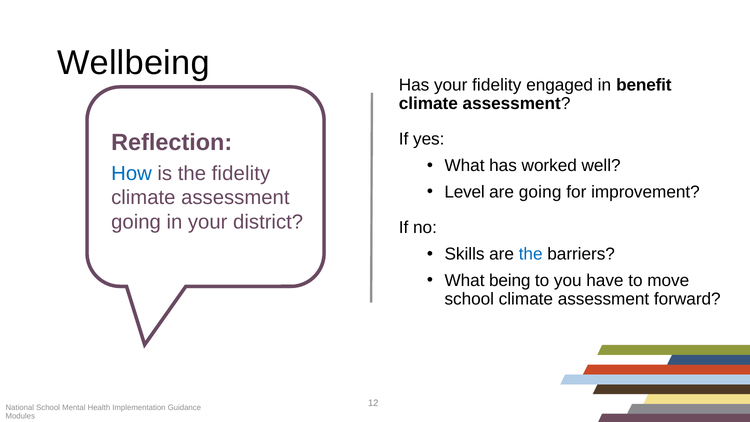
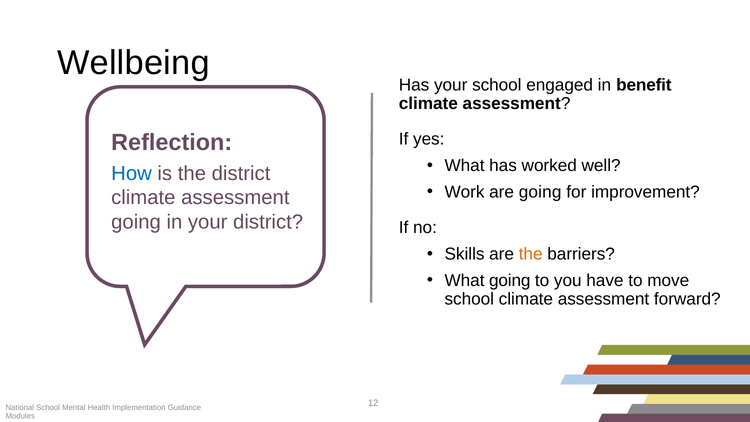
your fidelity: fidelity -> school
the fidelity: fidelity -> district
Level: Level -> Work
the at (531, 254) colour: blue -> orange
What being: being -> going
